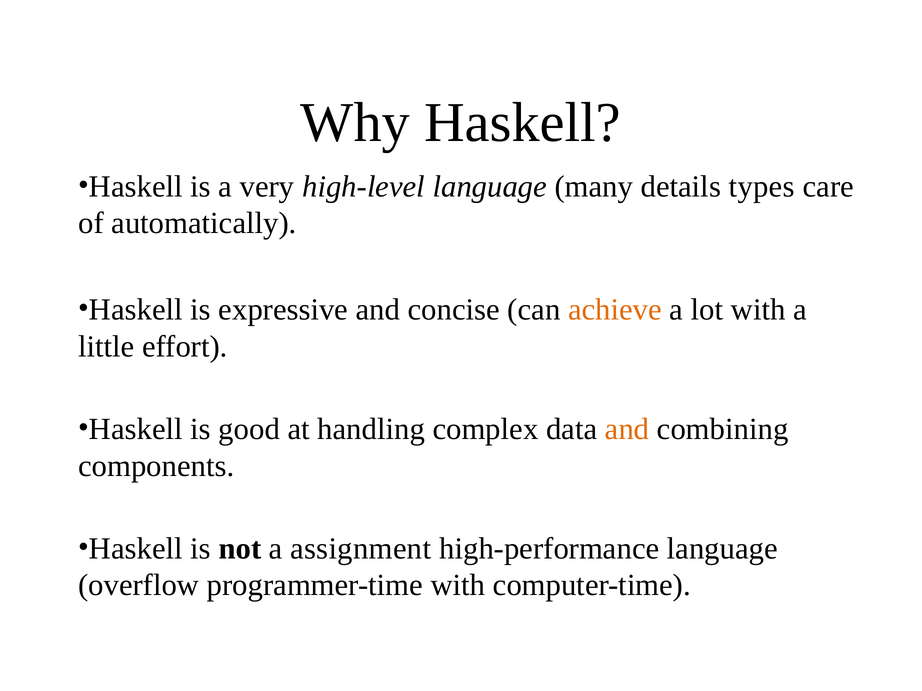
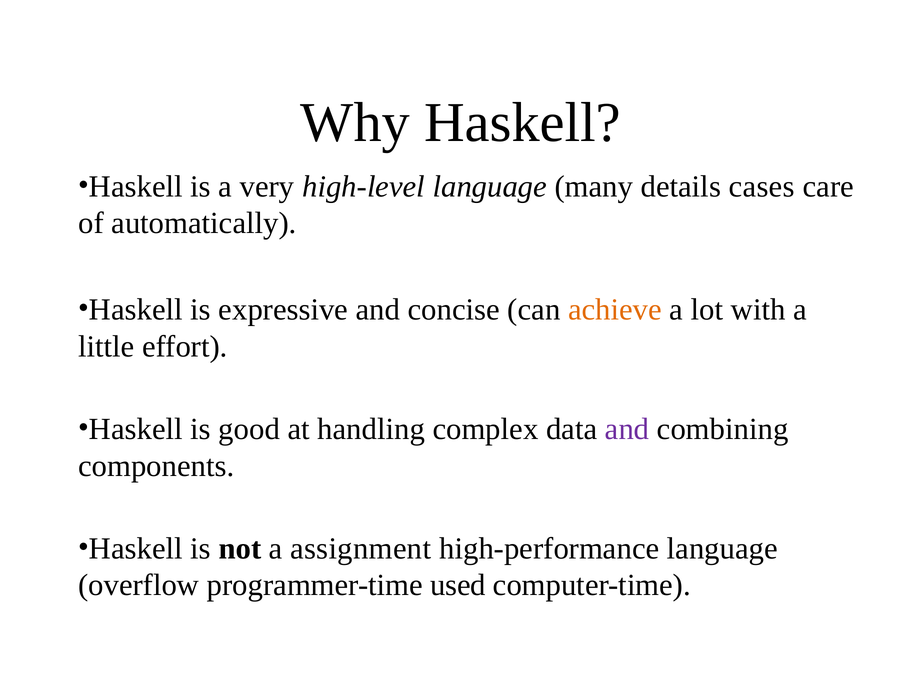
types: types -> cases
and at (627, 429) colour: orange -> purple
programmer-time with: with -> used
